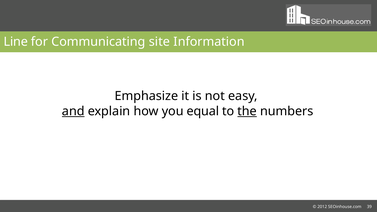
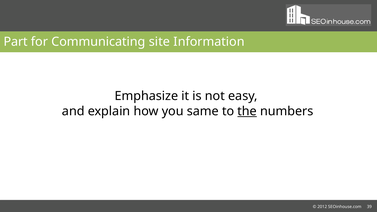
Line: Line -> Part
and underline: present -> none
equal: equal -> same
